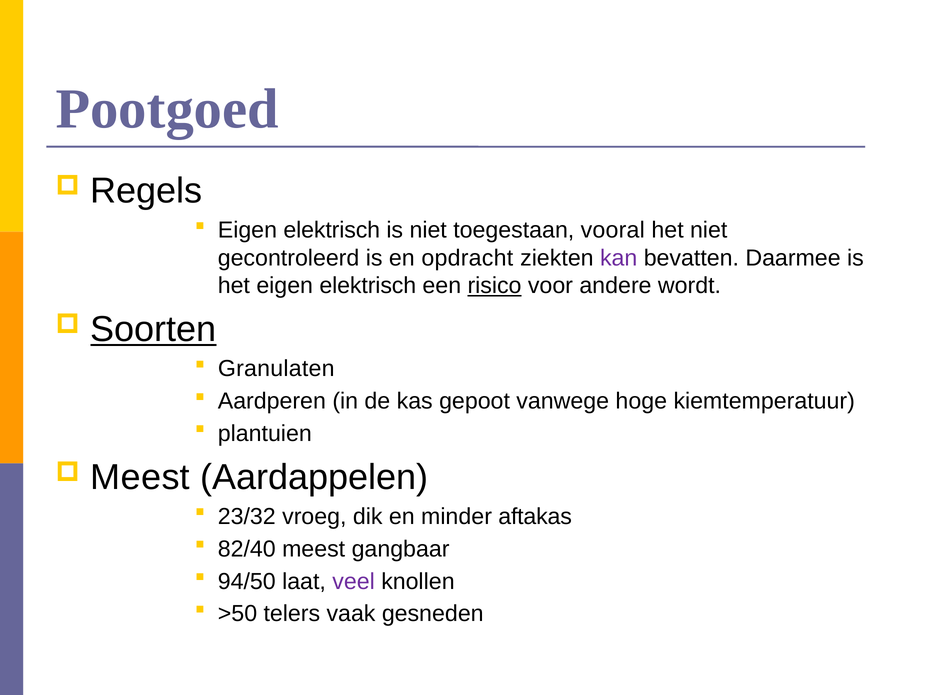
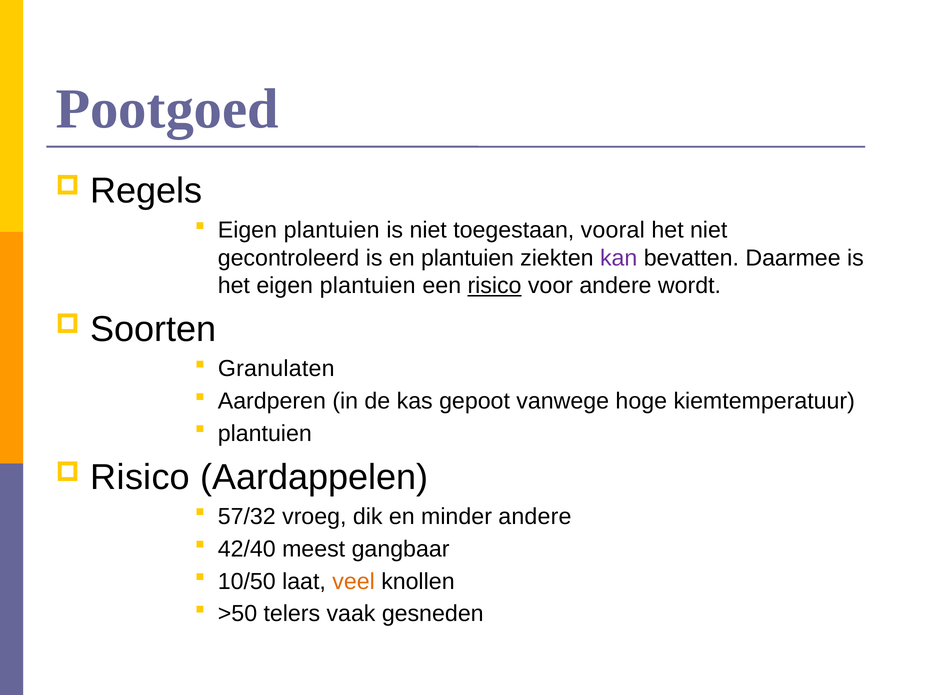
elektrisch at (332, 230): elektrisch -> plantuien
en opdracht: opdracht -> plantuien
het eigen elektrisch: elektrisch -> plantuien
Soorten underline: present -> none
Meest at (140, 477): Meest -> Risico
23/32: 23/32 -> 57/32
minder aftakas: aftakas -> andere
82/40: 82/40 -> 42/40
94/50: 94/50 -> 10/50
veel colour: purple -> orange
